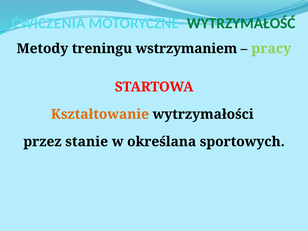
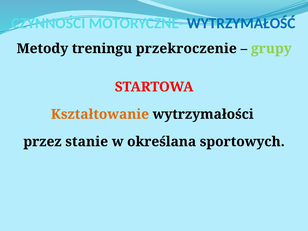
ĆWICZENIA: ĆWICZENIA -> CZYNNOŚCI
WYTRZYMAŁOŚĆ colour: green -> blue
wstrzymaniem: wstrzymaniem -> przekroczenie
pracy: pracy -> grupy
